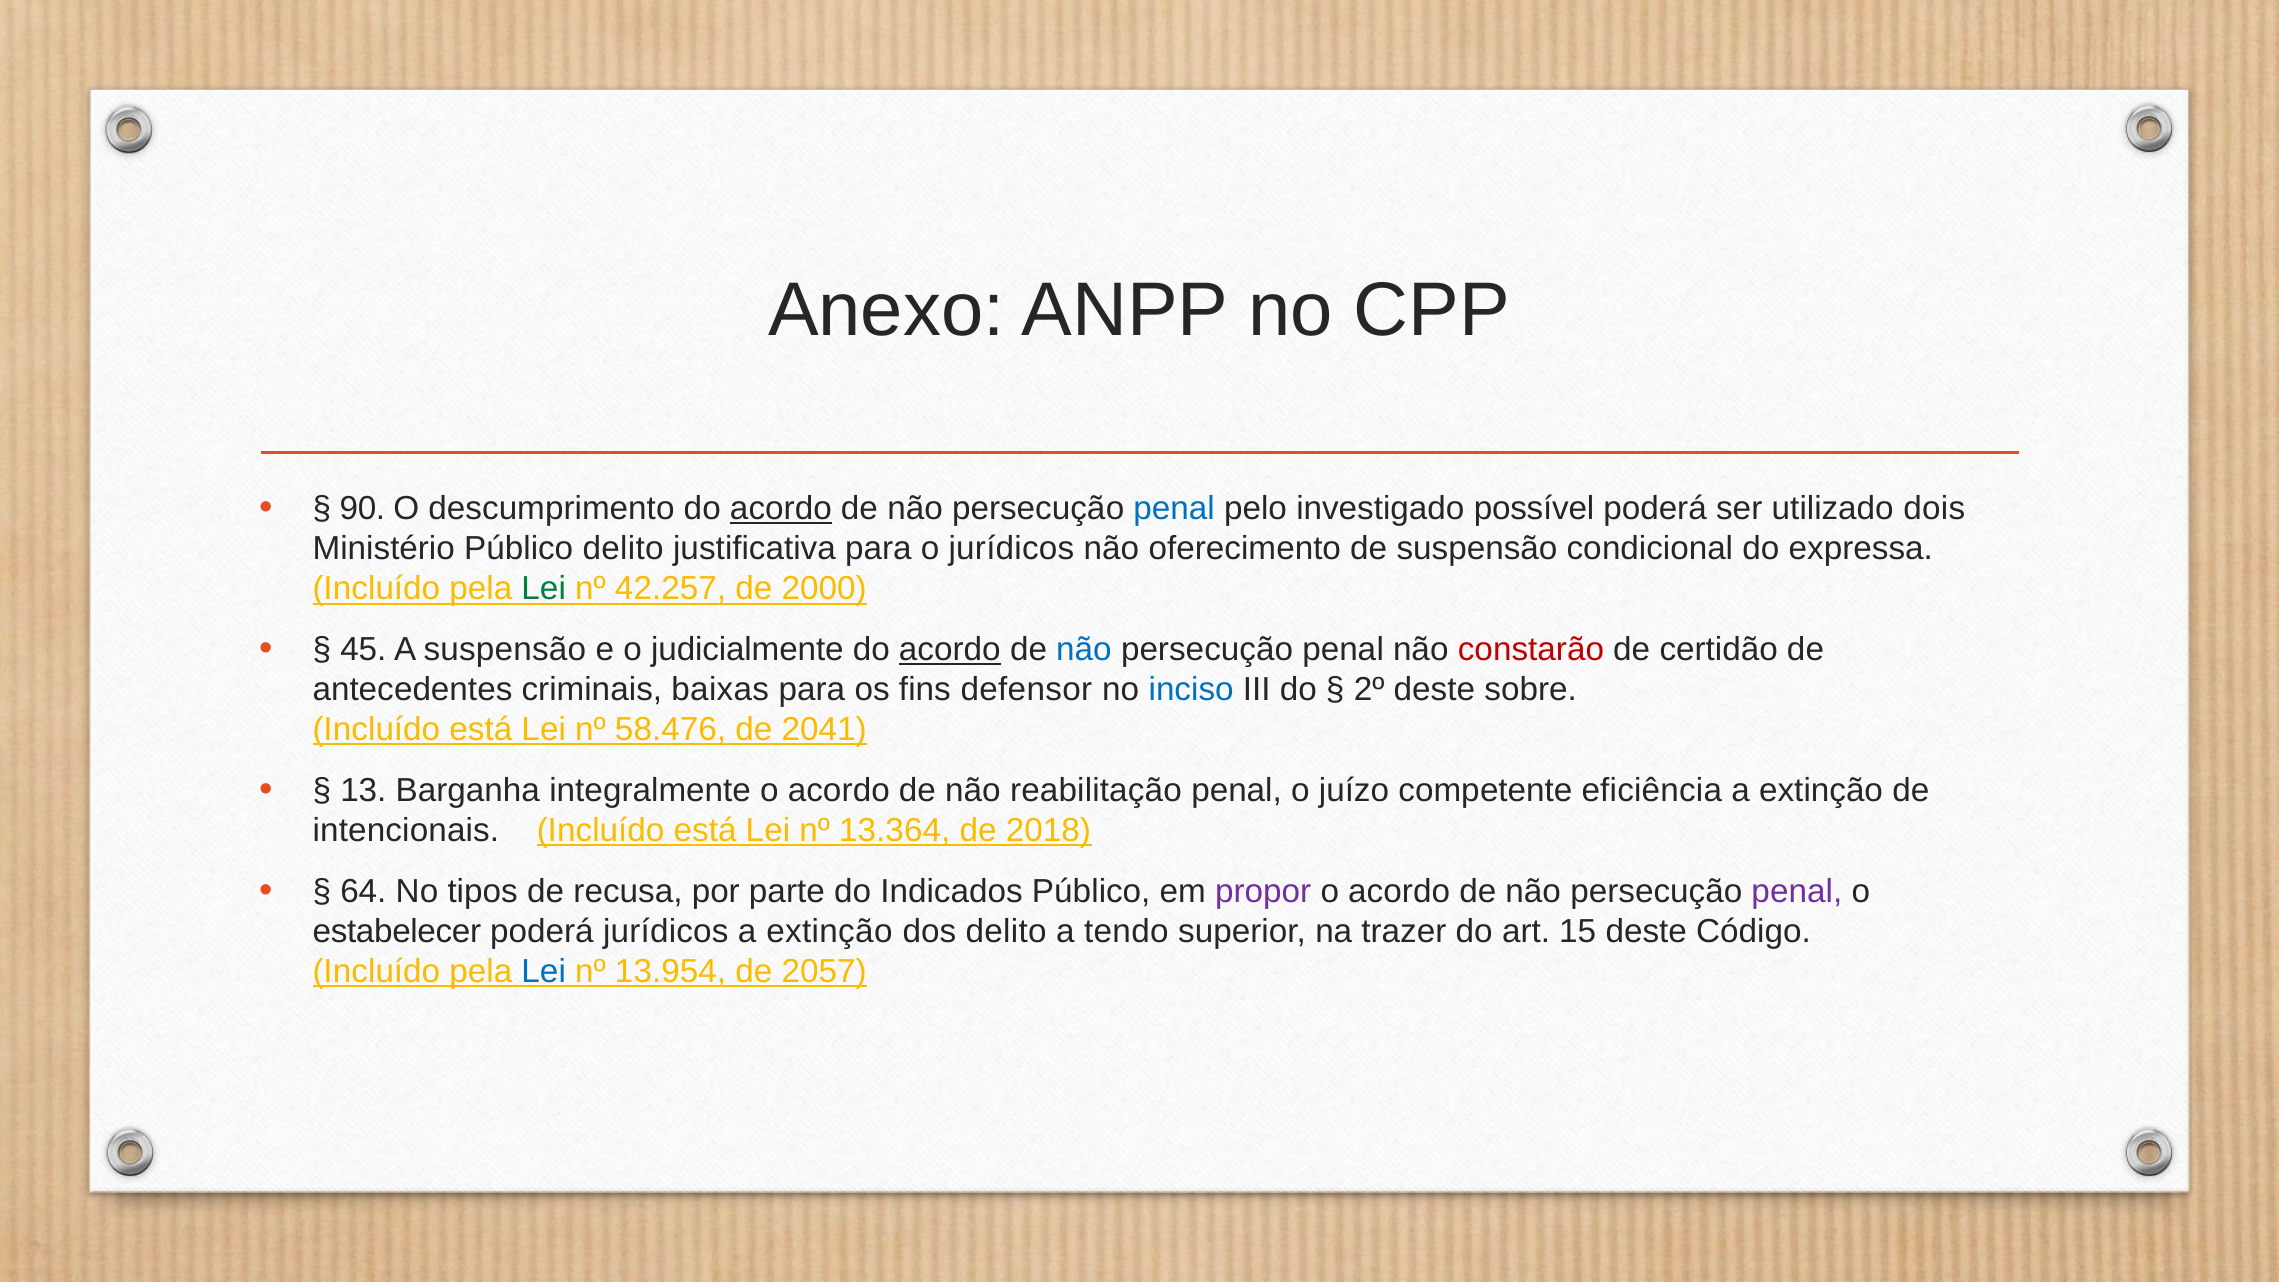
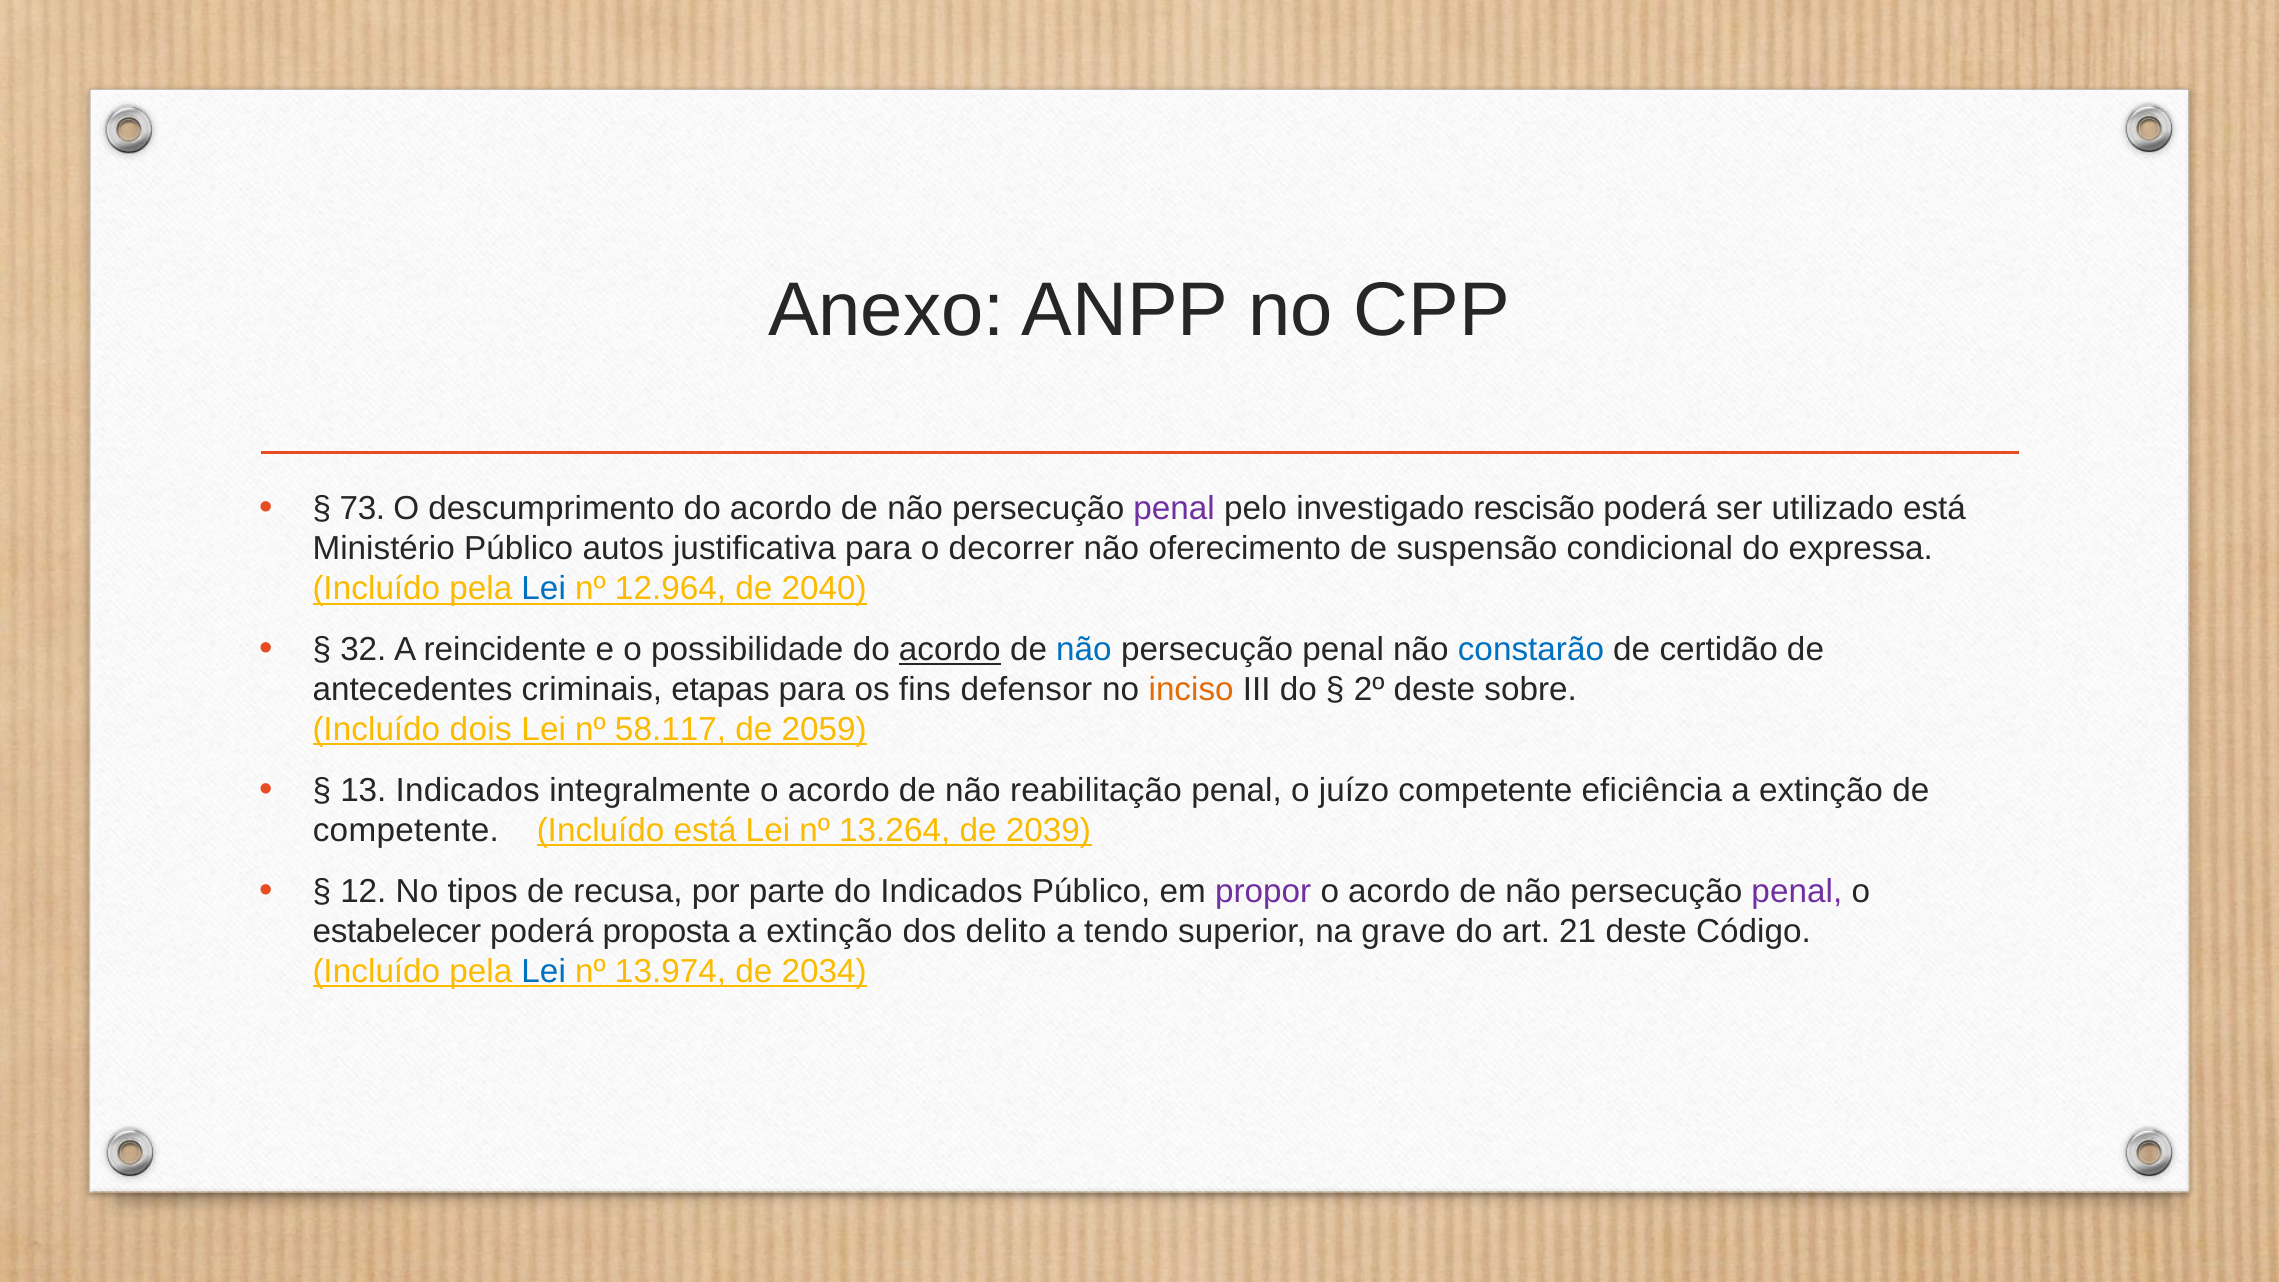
90: 90 -> 73
acordo at (781, 509) underline: present -> none
penal at (1174, 509) colour: blue -> purple
possível: possível -> rescisão
utilizado dois: dois -> está
Público delito: delito -> autos
o jurídicos: jurídicos -> decorrer
Lei at (544, 589) colour: green -> blue
42.257: 42.257 -> 12.964
2000: 2000 -> 2040
45: 45 -> 32
A suspensão: suspensão -> reincidente
judicialmente: judicialmente -> possibilidade
constarão colour: red -> blue
baixas: baixas -> etapas
inciso colour: blue -> orange
está at (481, 730): está -> dois
58.476: 58.476 -> 58.117
2041: 2041 -> 2059
13 Barganha: Barganha -> Indicados
intencionais at (406, 831): intencionais -> competente
13.364: 13.364 -> 13.264
2018: 2018 -> 2039
64: 64 -> 12
poderá jurídicos: jurídicos -> proposta
trazer: trazer -> grave
15: 15 -> 21
13.954: 13.954 -> 13.974
2057: 2057 -> 2034
